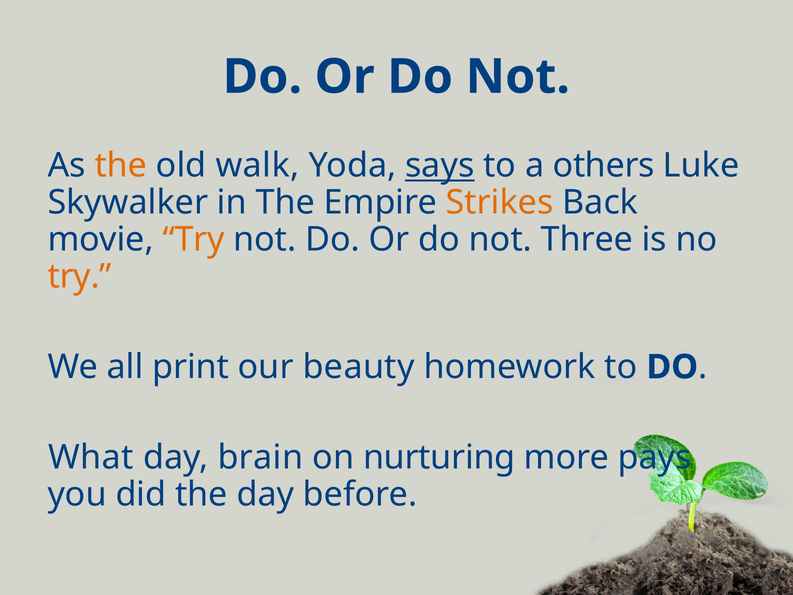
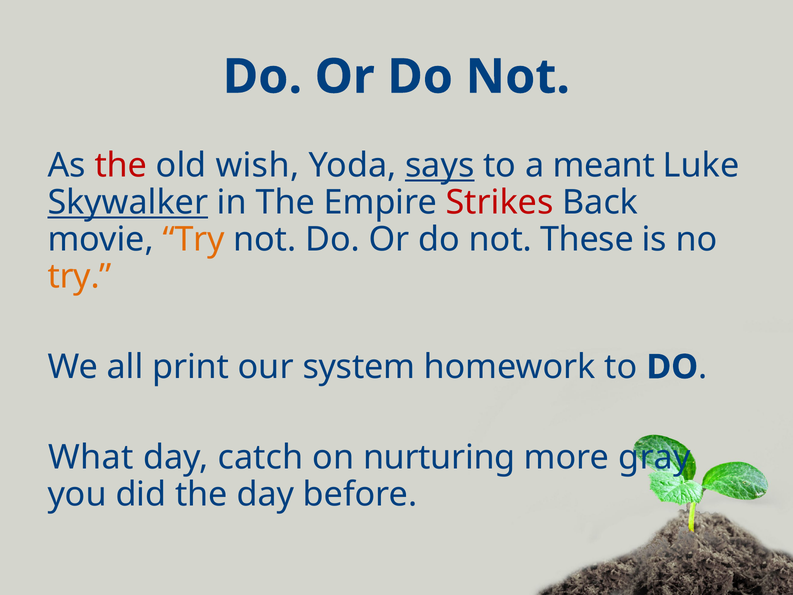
the at (121, 166) colour: orange -> red
walk: walk -> wish
others: others -> meant
Skywalker underline: none -> present
Strikes colour: orange -> red
Three: Three -> These
beauty: beauty -> system
brain: brain -> catch
pays: pays -> gray
